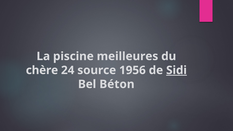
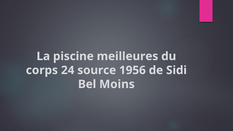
chère: chère -> corps
Sidi underline: present -> none
Béton: Béton -> Moins
